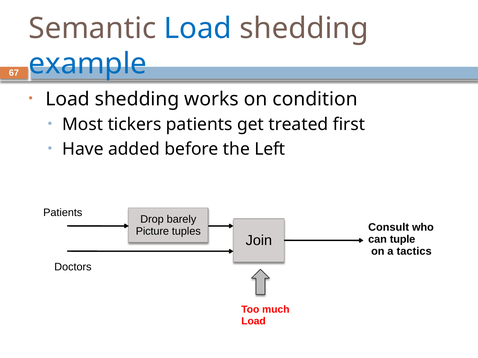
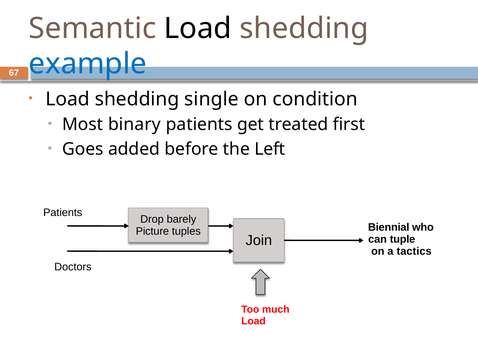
Load at (198, 29) colour: blue -> black
works: works -> single
tickers: tickers -> binary
Have: Have -> Goes
Consult: Consult -> Biennial
